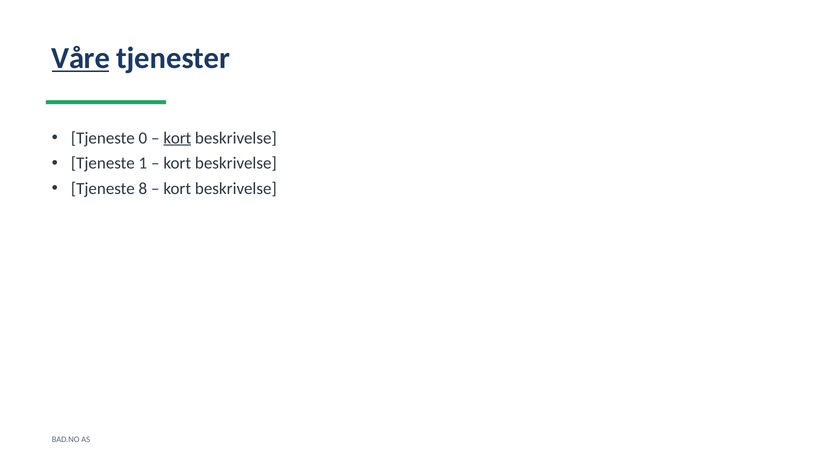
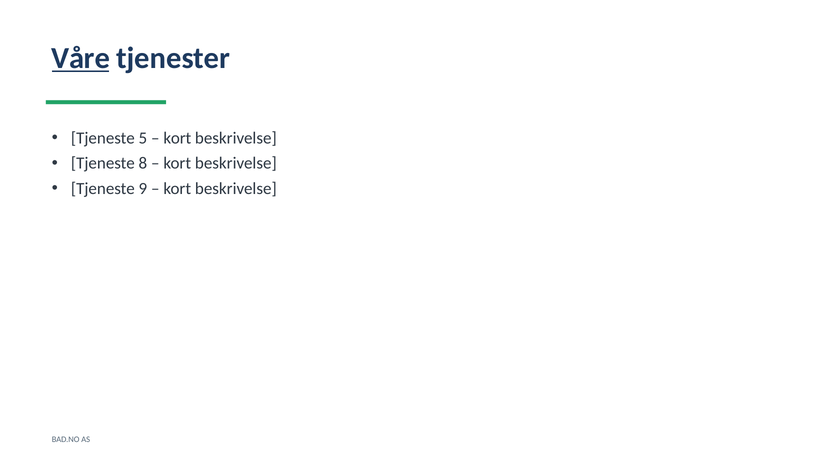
0: 0 -> 5
kort at (177, 138) underline: present -> none
1: 1 -> 8
8: 8 -> 9
